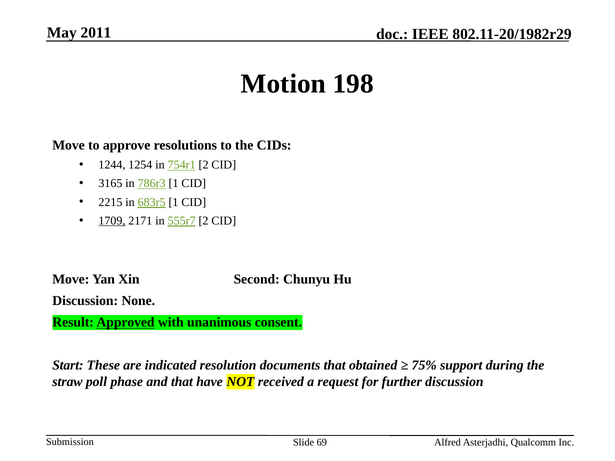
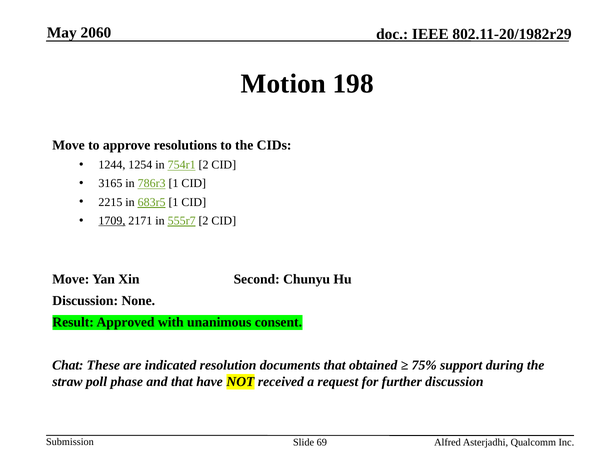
2011: 2011 -> 2060
Approved underline: present -> none
Start: Start -> Chat
